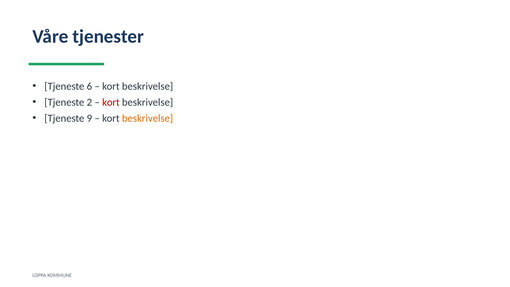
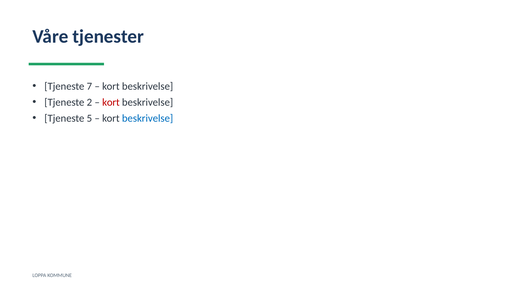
6: 6 -> 7
9: 9 -> 5
beskrivelse at (148, 118) colour: orange -> blue
